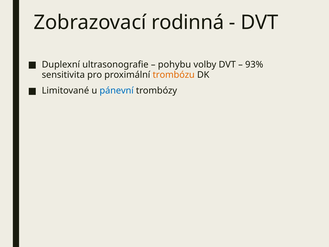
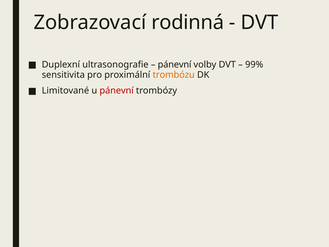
pohybu at (174, 64): pohybu -> pánevní
93%: 93% -> 99%
pánevní at (117, 91) colour: blue -> red
